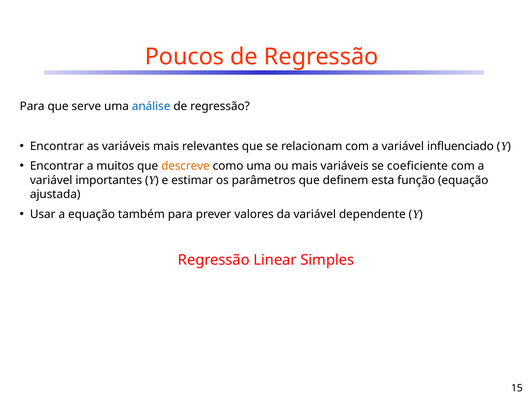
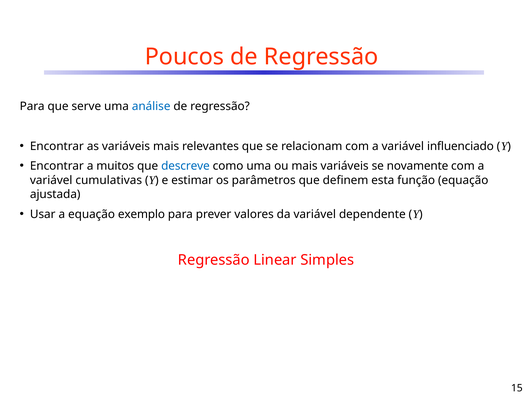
descreve colour: orange -> blue
coeficiente: coeficiente -> novamente
importantes: importantes -> cumulativas
também: também -> exemplo
